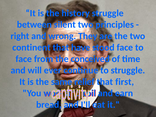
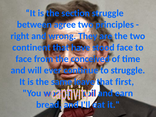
history: history -> section
silent: silent -> agree
relief: relief -> leave
